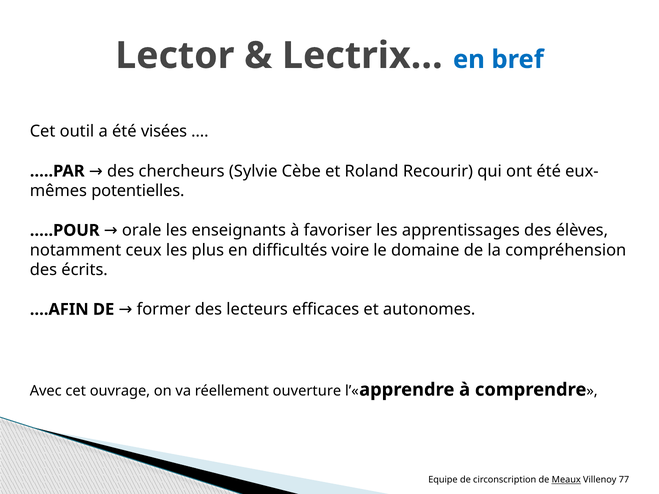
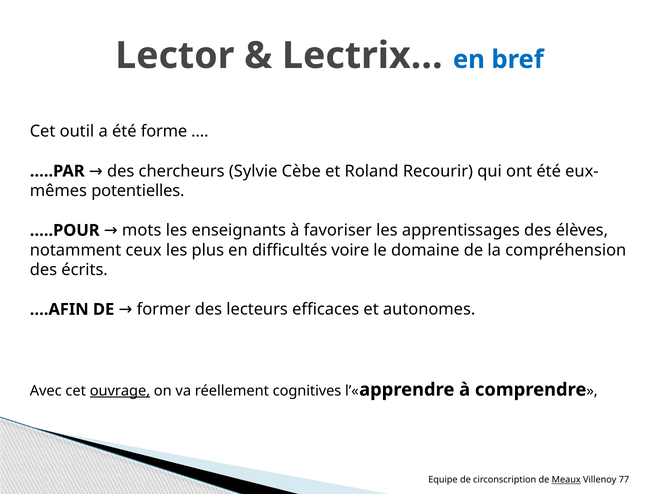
visées: visées -> forme
orale: orale -> mots
ouvrage underline: none -> present
ouverture: ouverture -> cognitives
